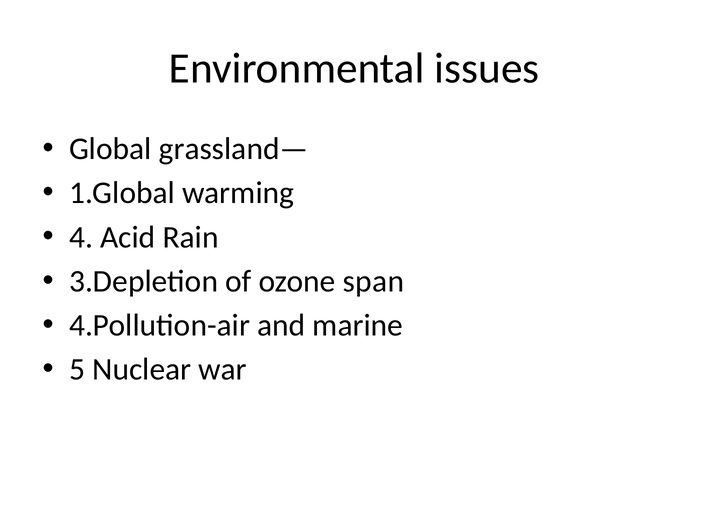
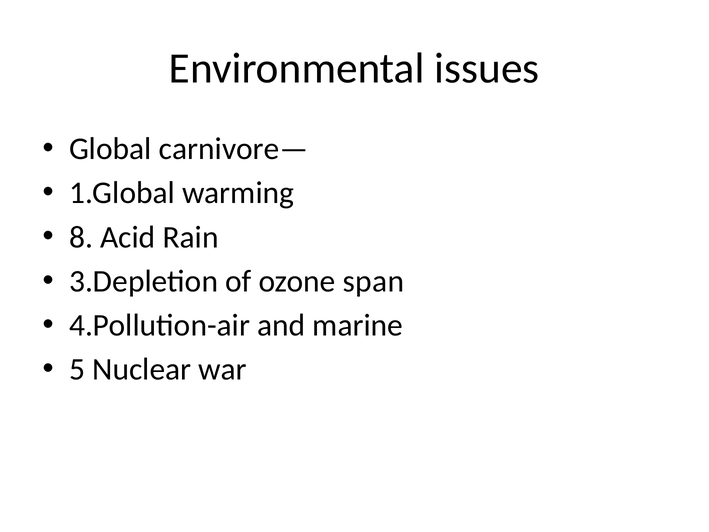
grassland—: grassland— -> carnivore—
4: 4 -> 8
